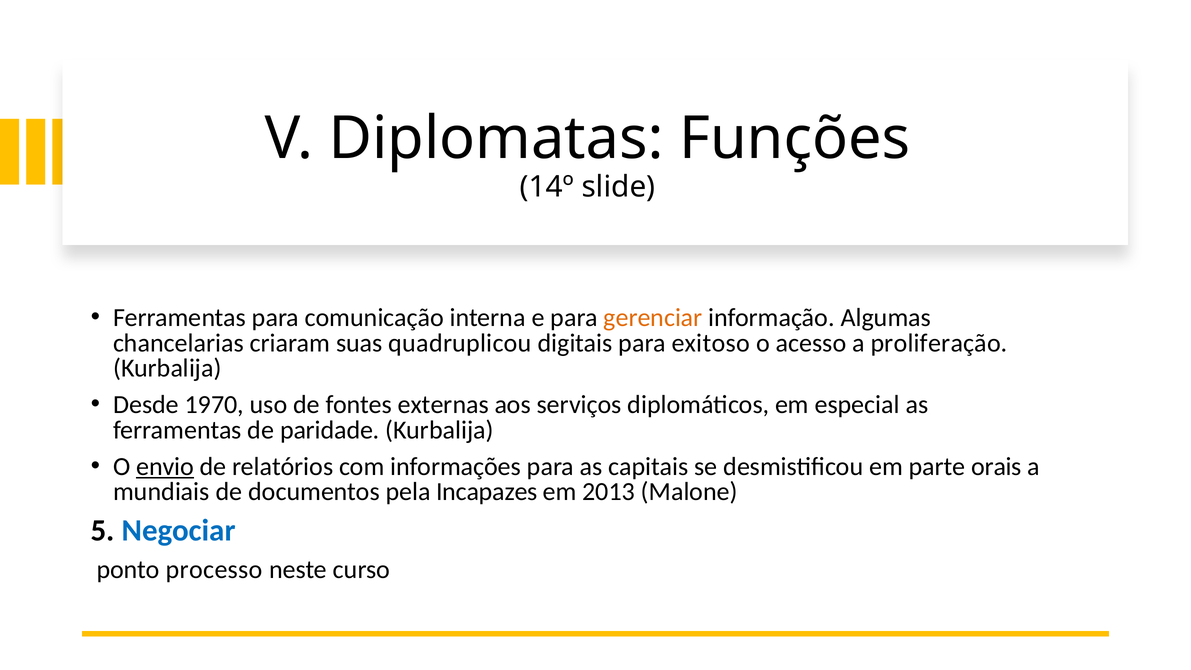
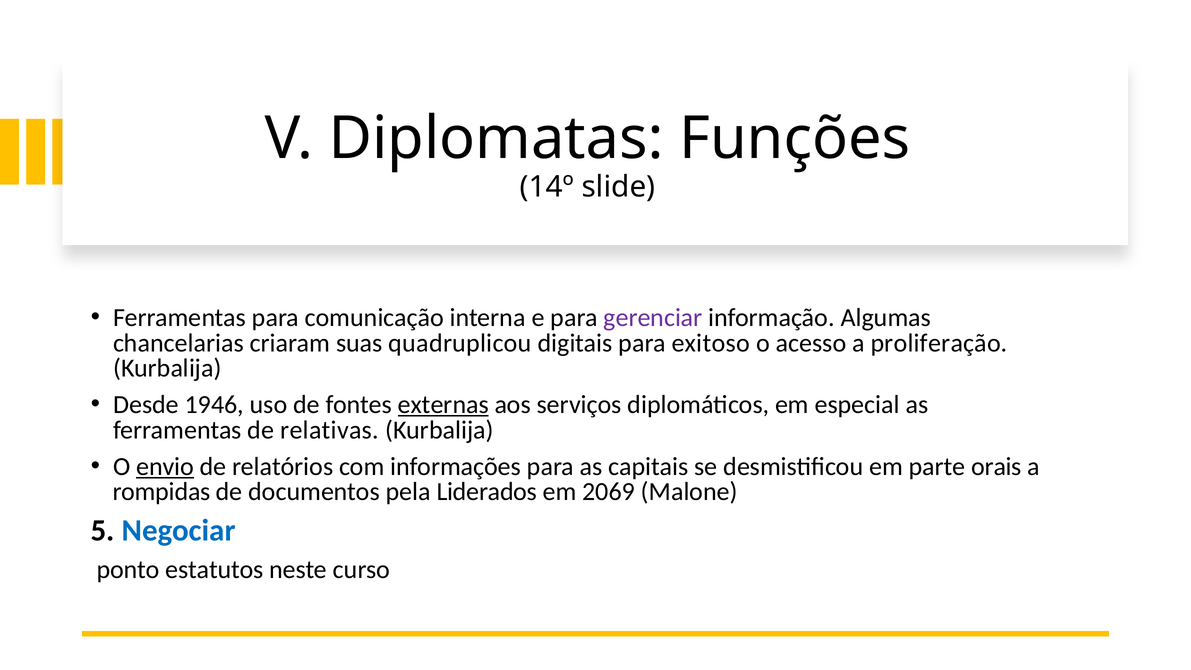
gerenciar colour: orange -> purple
1970: 1970 -> 1946
externas underline: none -> present
paridade: paridade -> relativas
mundiais: mundiais -> rompidas
Incapazes: Incapazes -> Liderados
2013: 2013 -> 2069
processo: processo -> estatutos
